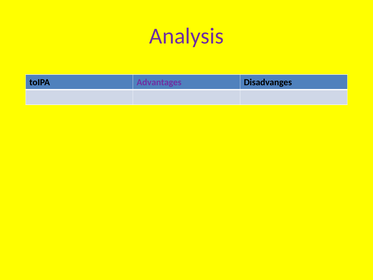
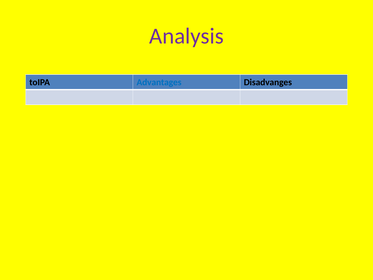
Advantages colour: purple -> blue
